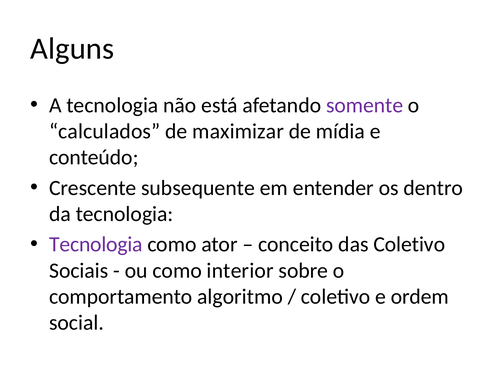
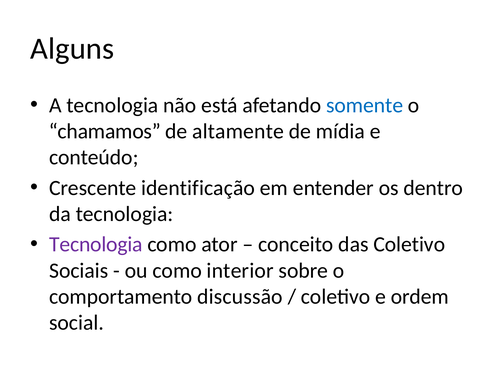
somente colour: purple -> blue
calculados: calculados -> chamamos
maximizar: maximizar -> altamente
subsequente: subsequente -> identificação
algoritmo: algoritmo -> discussão
